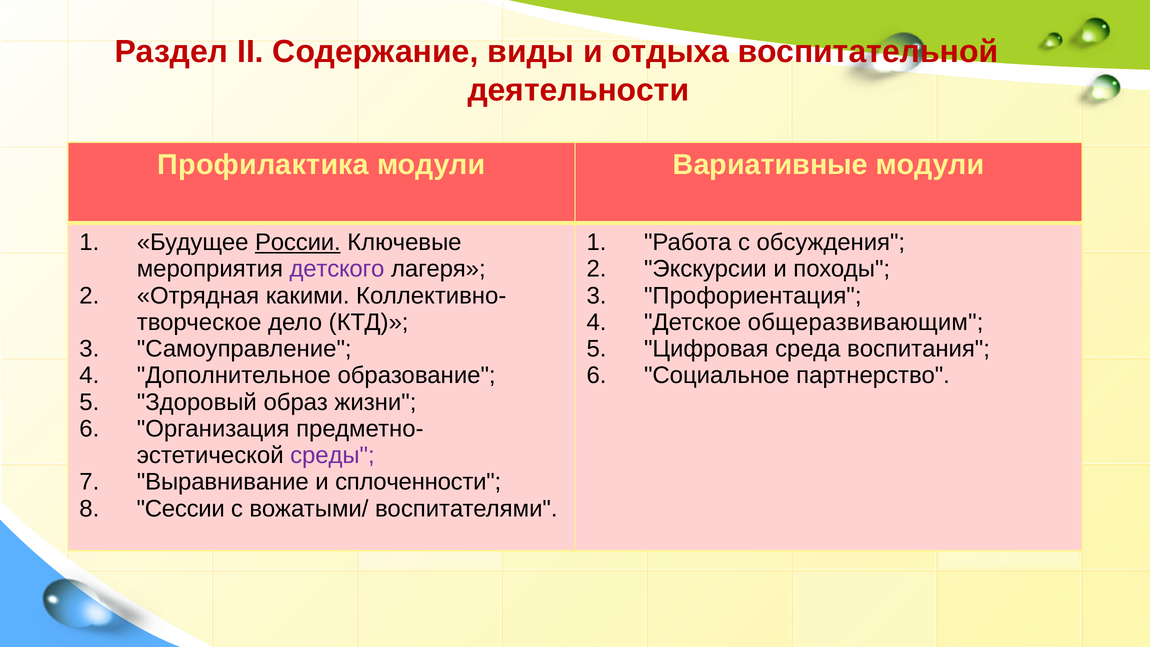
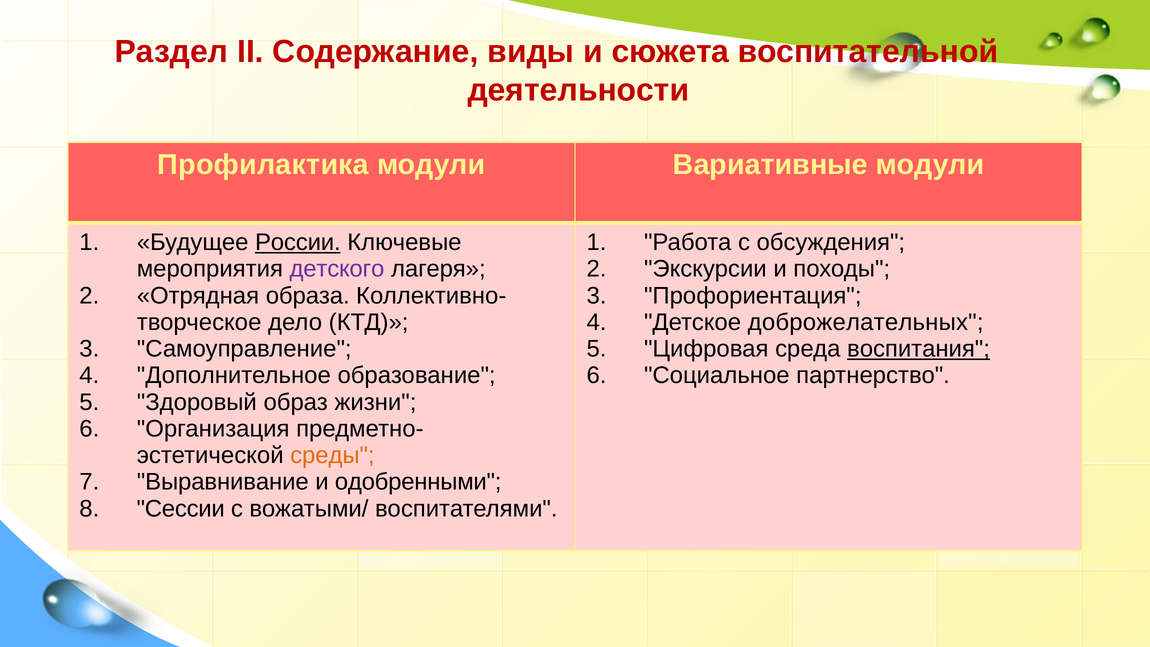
отдыха: отдыха -> сюжета
какими: какими -> образа
общеразвивающим: общеразвивающим -> доброжелательных
воспитания underline: none -> present
среды colour: purple -> orange
сплоченности: сплоченности -> одобренными
